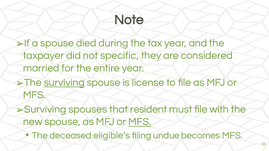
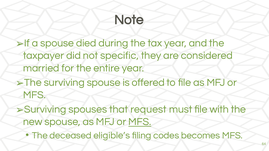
surviving at (64, 83) underline: present -> none
license: license -> offered
resident: resident -> request
undue: undue -> codes
